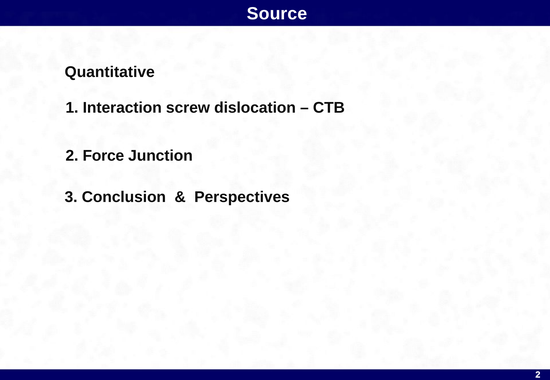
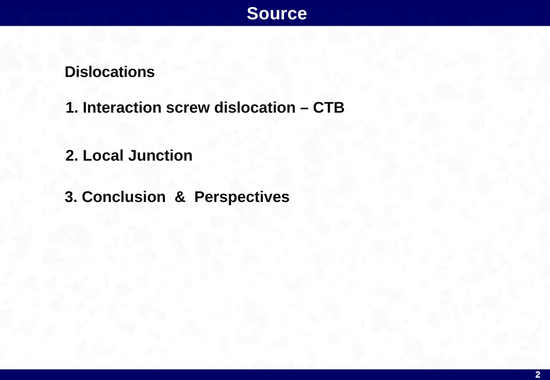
Quantitative: Quantitative -> Dislocations
Force: Force -> Local
